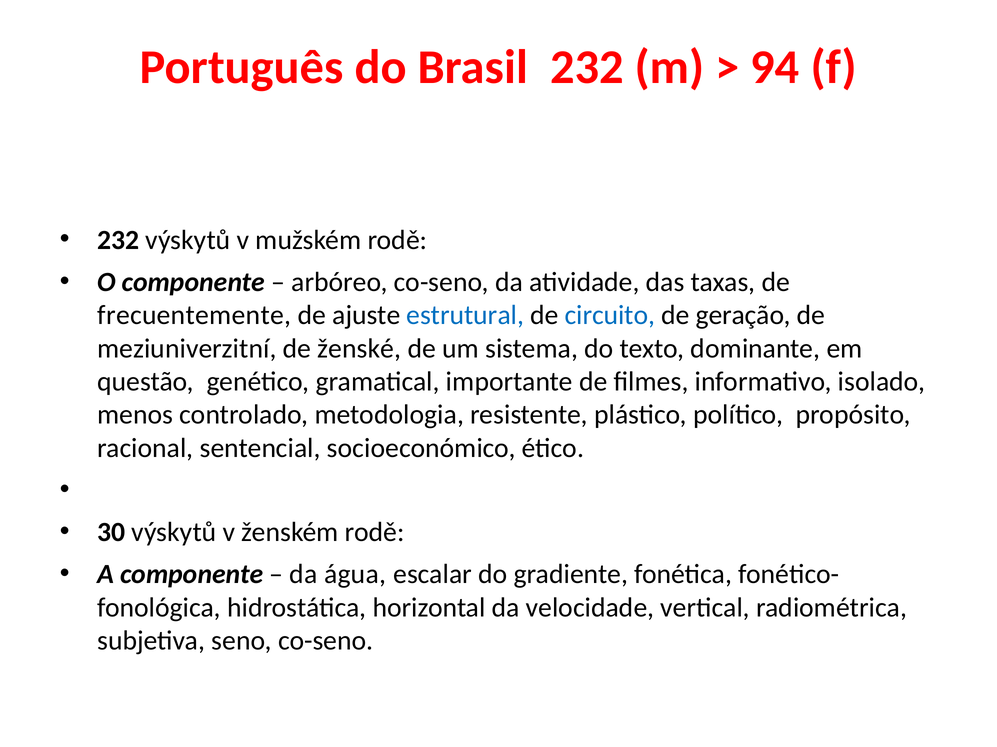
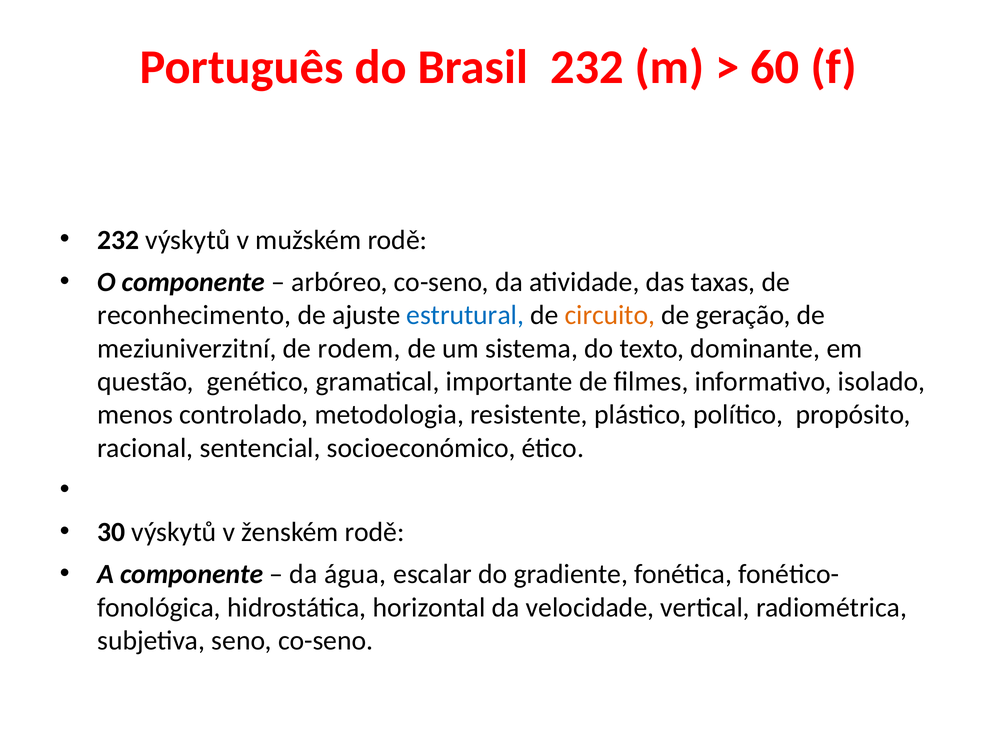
94: 94 -> 60
frecuentemente: frecuentemente -> reconhecimento
circuito colour: blue -> orange
ženské: ženské -> rodem
